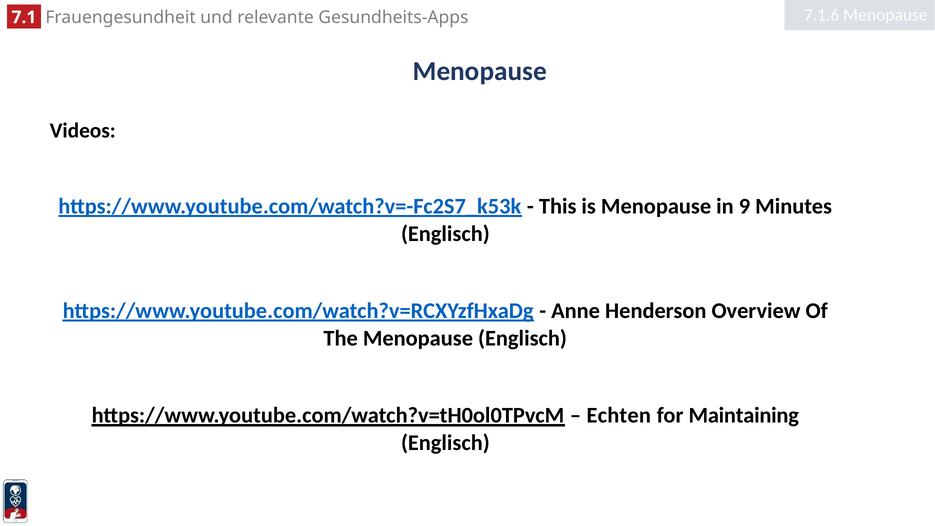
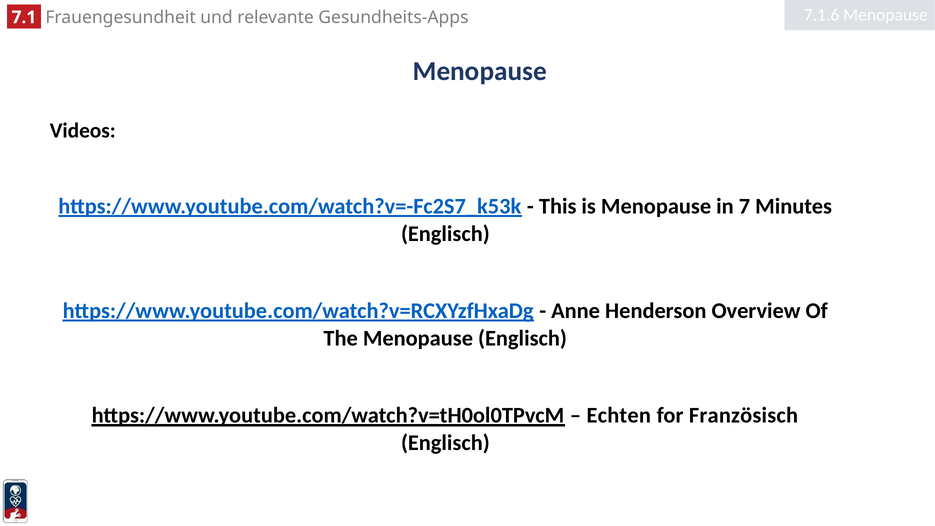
9: 9 -> 7
Maintaining: Maintaining -> Französisch
